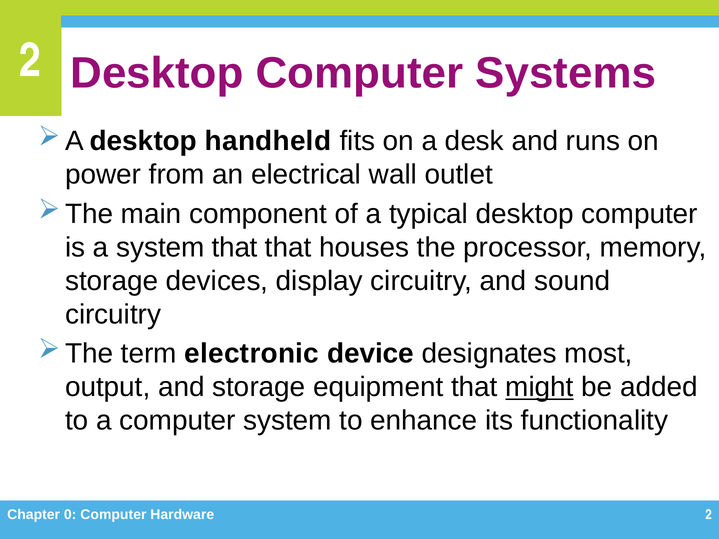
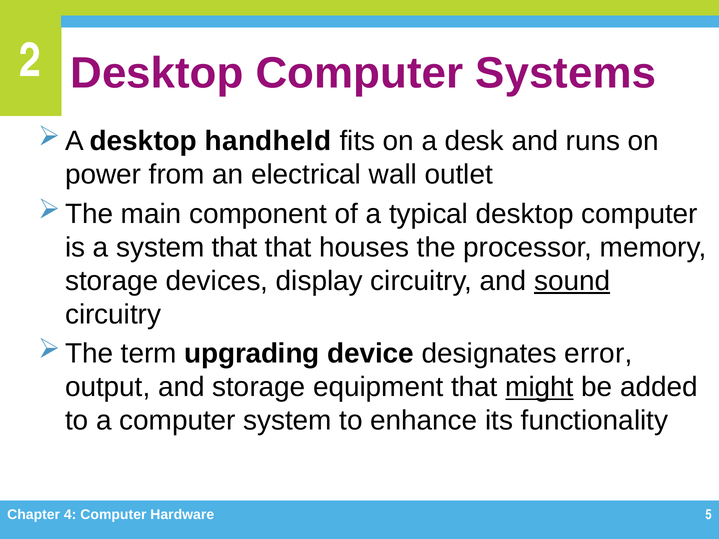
sound underline: none -> present
electronic: electronic -> upgrading
most: most -> error
0: 0 -> 4
Hardware 2: 2 -> 5
